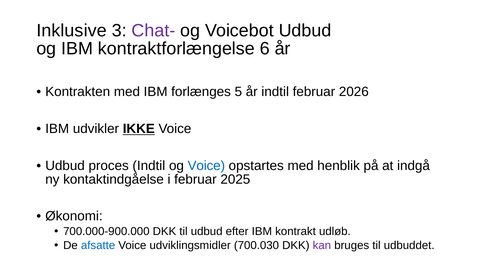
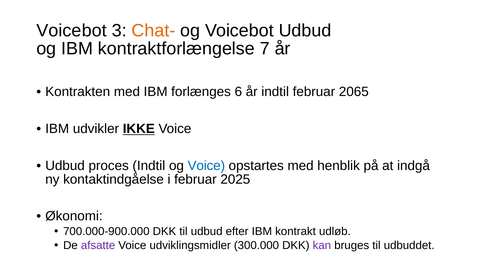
Inklusive at (72, 31): Inklusive -> Voicebot
Chat- colour: purple -> orange
6: 6 -> 7
5: 5 -> 6
2026: 2026 -> 2065
afsatte colour: blue -> purple
700.030: 700.030 -> 300.000
